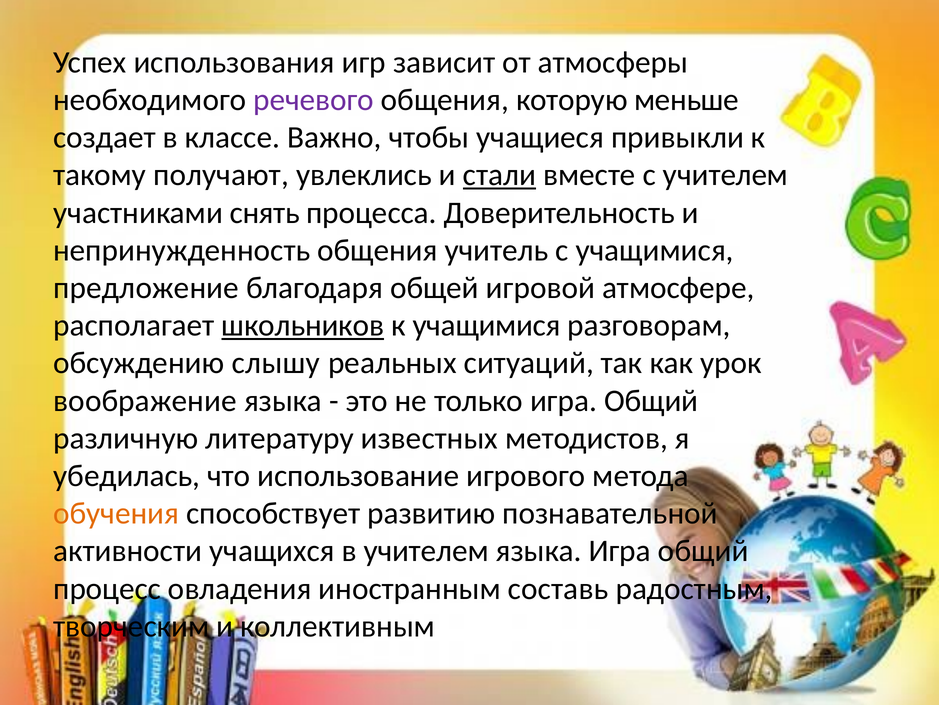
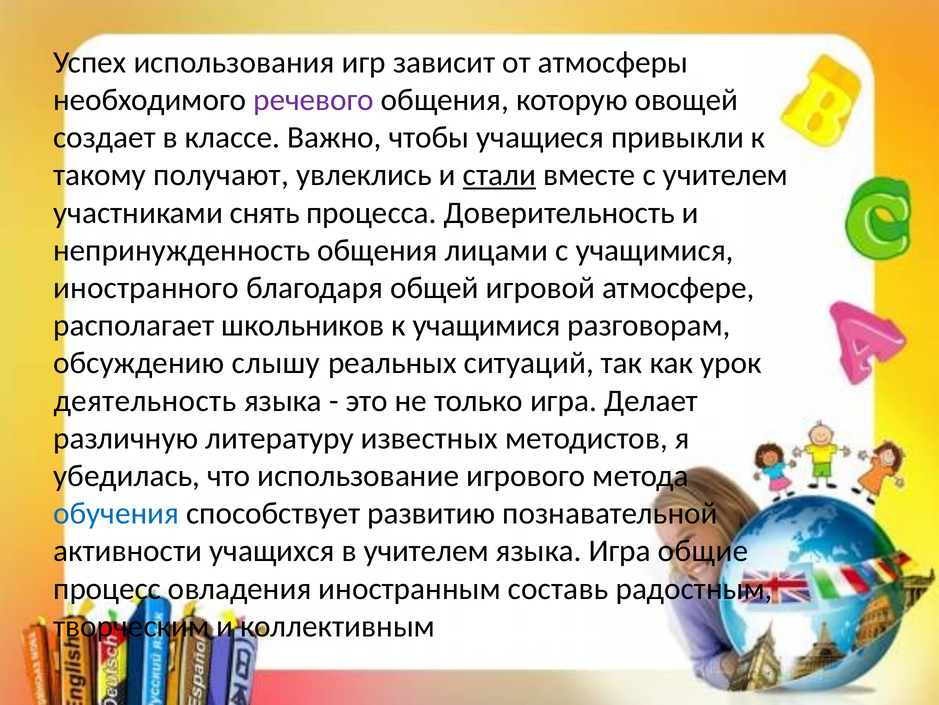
меньше: меньше -> овощей
учитель: учитель -> лицами
предложение: предложение -> иностранного
школьников underline: present -> none
воображение: воображение -> деятельность
только игра Общий: Общий -> Делает
обучения colour: orange -> blue
языка Игра общий: общий -> общие
